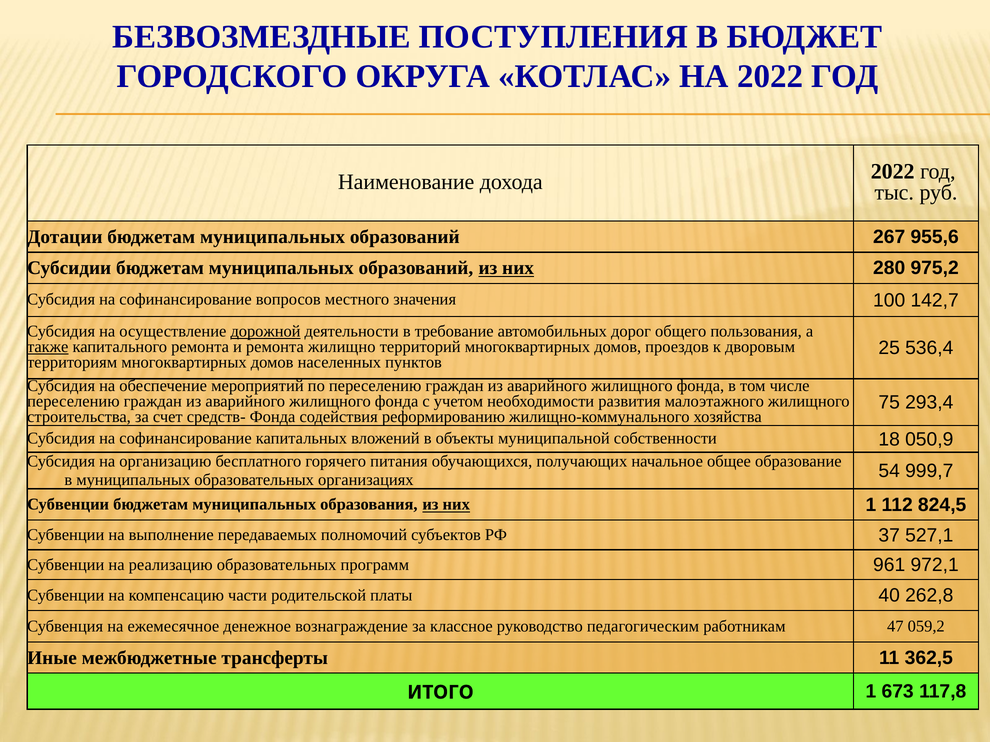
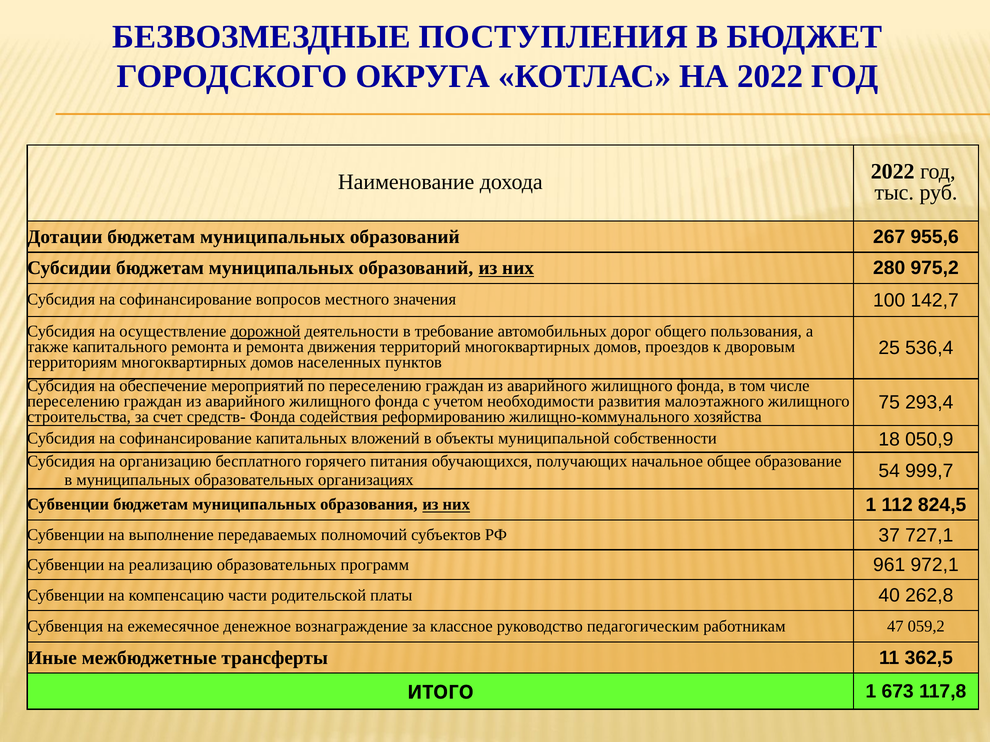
также underline: present -> none
жилищно: жилищно -> движения
527,1: 527,1 -> 727,1
